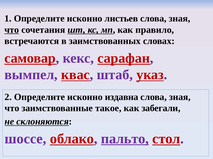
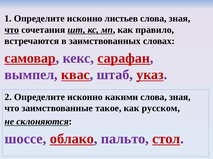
издавна: издавна -> какими
забегали: забегали -> русском
пальто underline: present -> none
